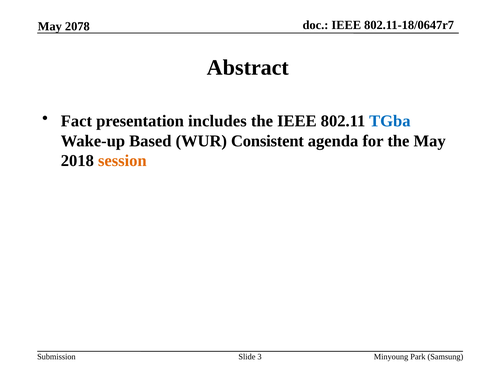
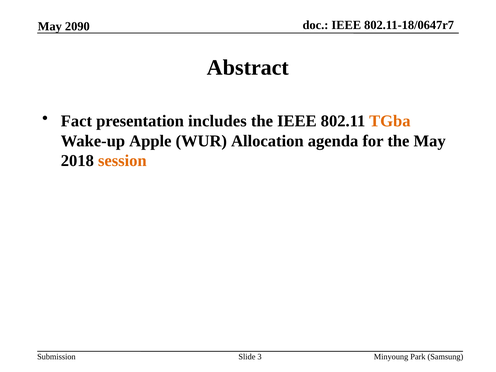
2078: 2078 -> 2090
TGba colour: blue -> orange
Based: Based -> Apple
Consistent: Consistent -> Allocation
